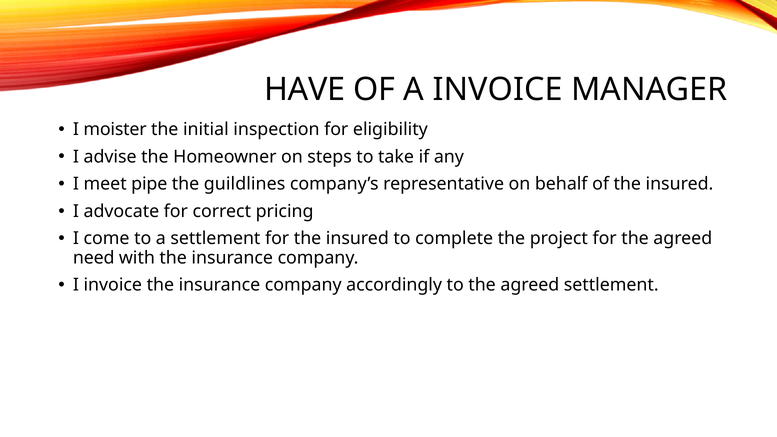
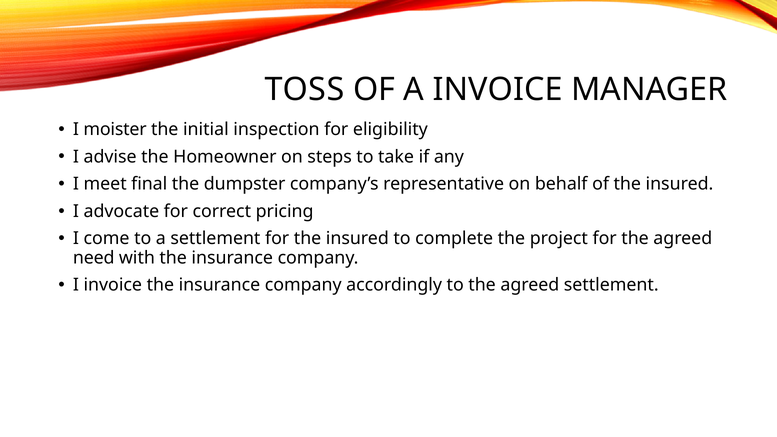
HAVE: HAVE -> TOSS
pipe: pipe -> final
guildlines: guildlines -> dumpster
